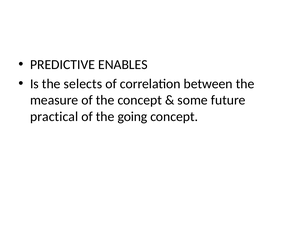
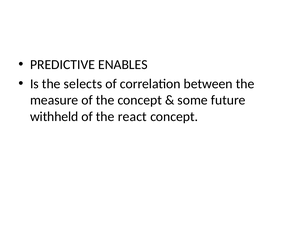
practical: practical -> withheld
going: going -> react
